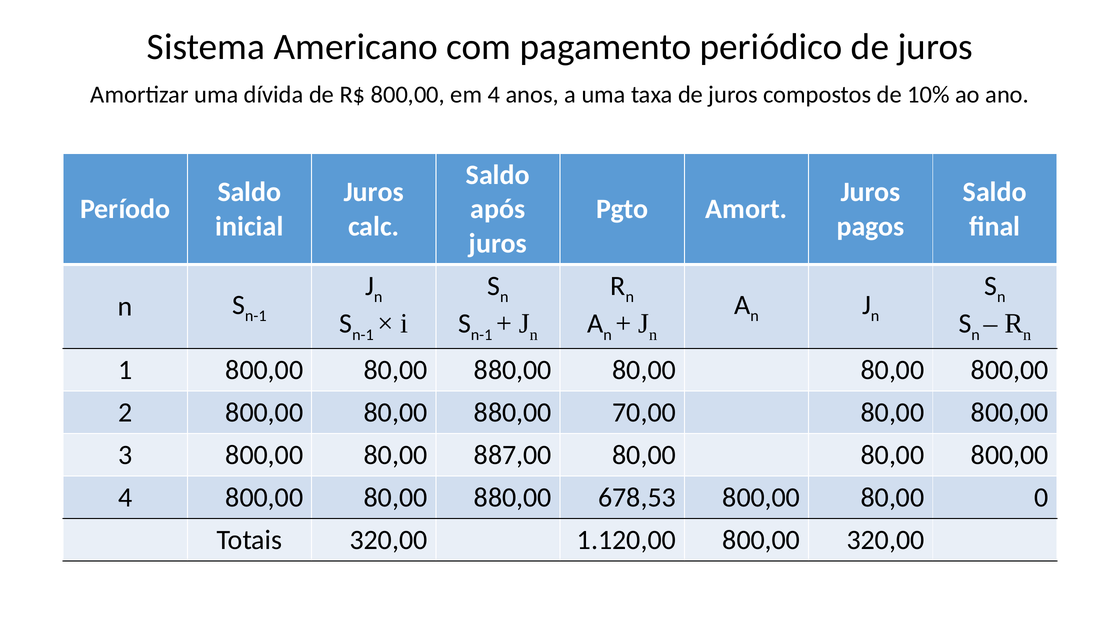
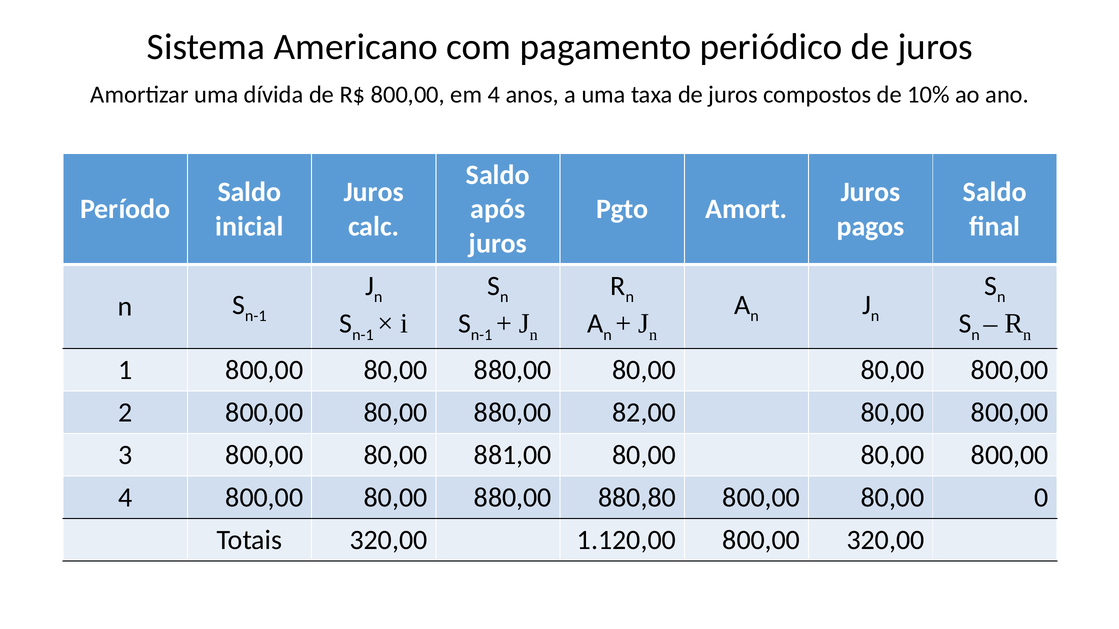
70,00: 70,00 -> 82,00
887,00: 887,00 -> 881,00
678,53: 678,53 -> 880,80
